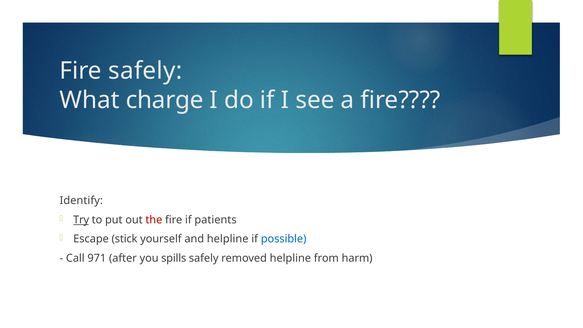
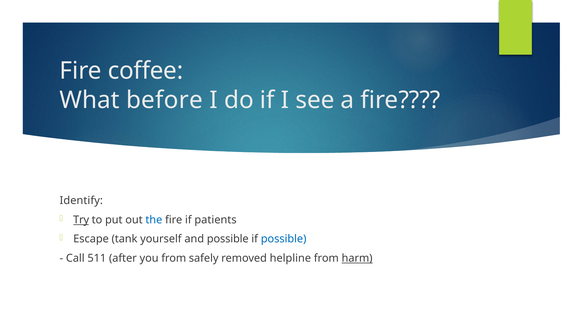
Fire safely: safely -> coffee
charge: charge -> before
the colour: red -> blue
stick: stick -> tank
and helpline: helpline -> possible
971: 971 -> 511
you spills: spills -> from
harm underline: none -> present
